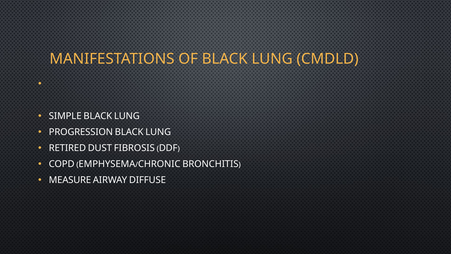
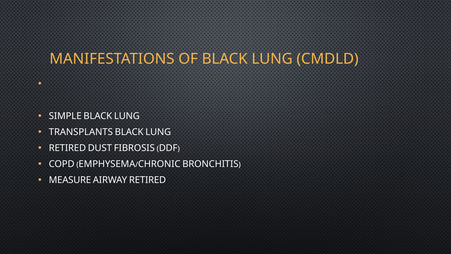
PROGRESSION: PROGRESSION -> TRANSPLANTS
AIRWAY DIFFUSE: DIFFUSE -> RETIRED
